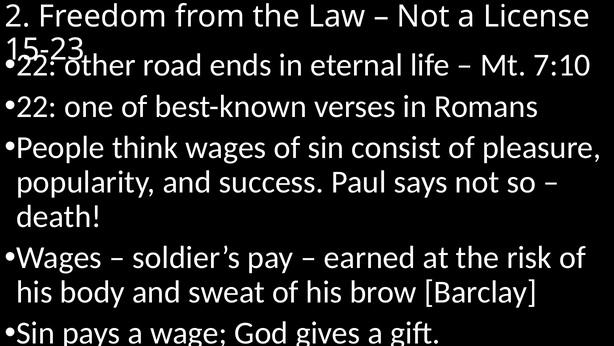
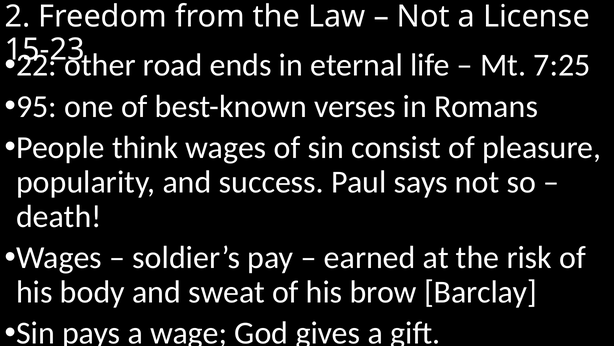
7:10: 7:10 -> 7:25
22 at (37, 106): 22 -> 95
